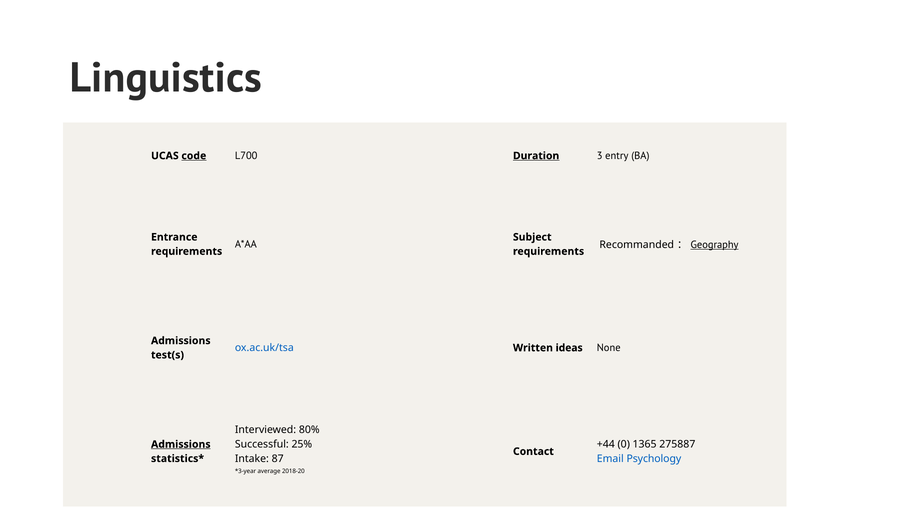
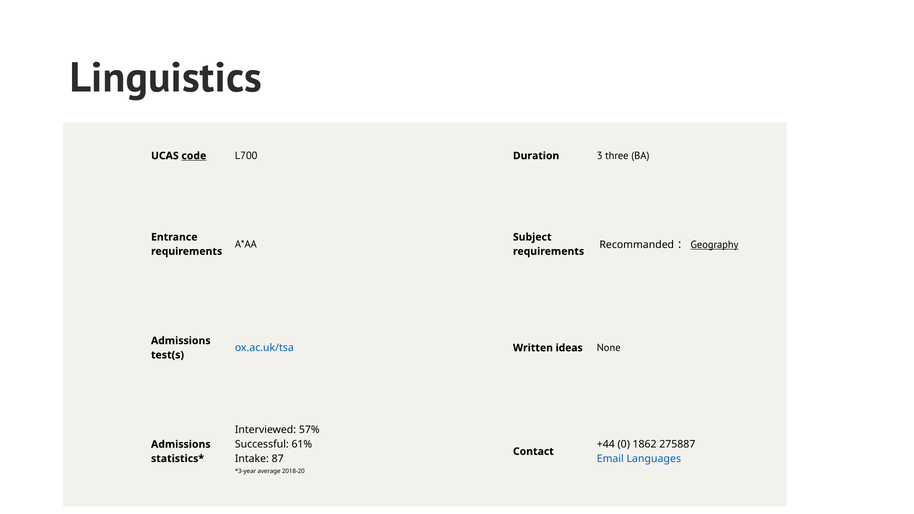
Duration underline: present -> none
entry: entry -> three
80%: 80% -> 57%
25%: 25% -> 61%
1365: 1365 -> 1862
Admissions at (181, 444) underline: present -> none
Psychology: Psychology -> Languages
